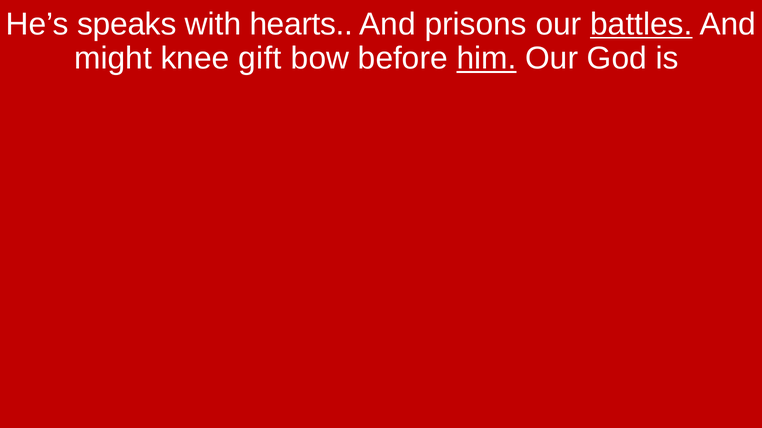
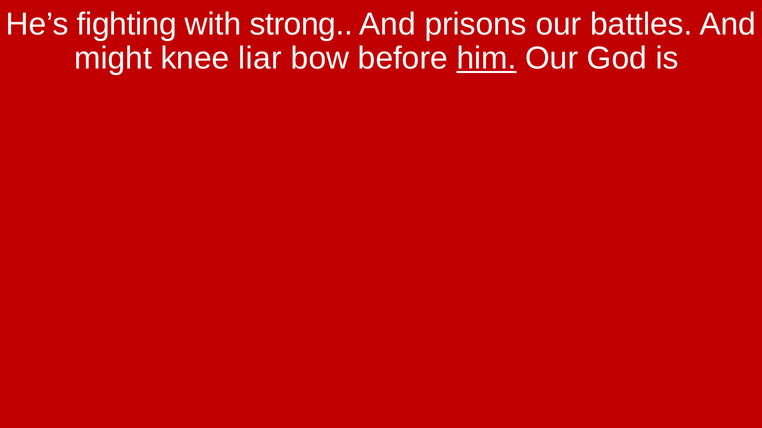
speaks: speaks -> fighting
hearts: hearts -> strong
battles underline: present -> none
gift: gift -> liar
